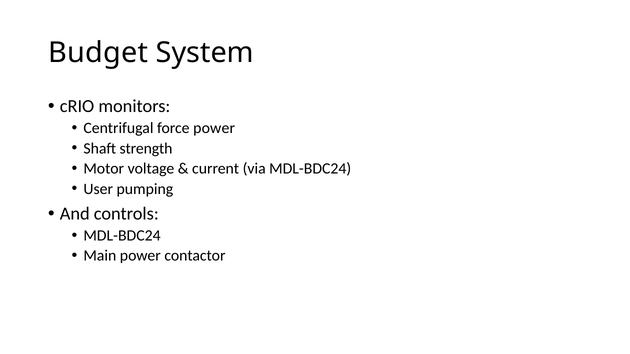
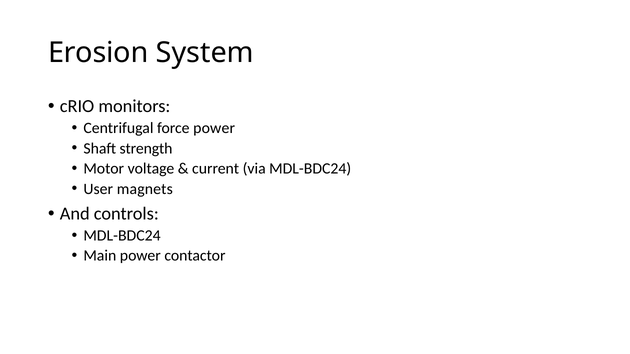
Budget: Budget -> Erosion
pumping: pumping -> magnets
